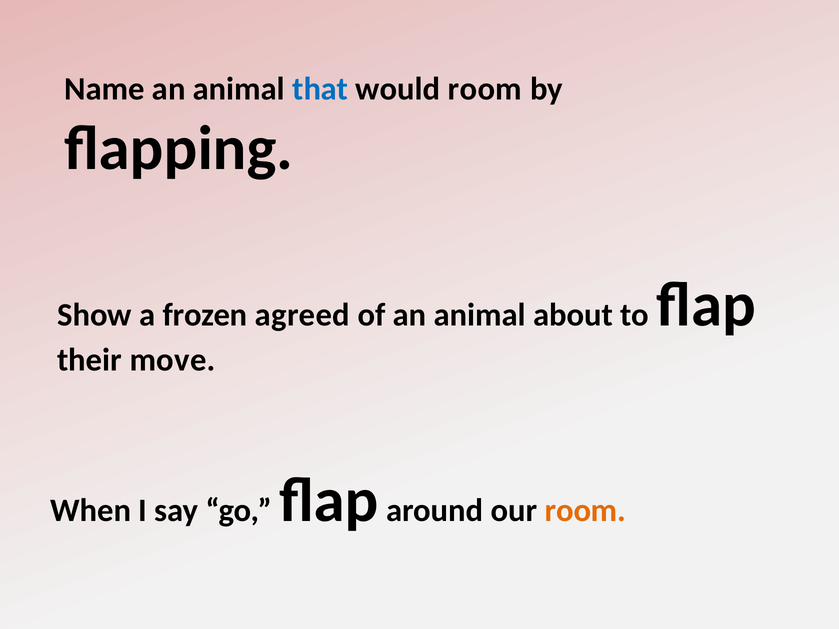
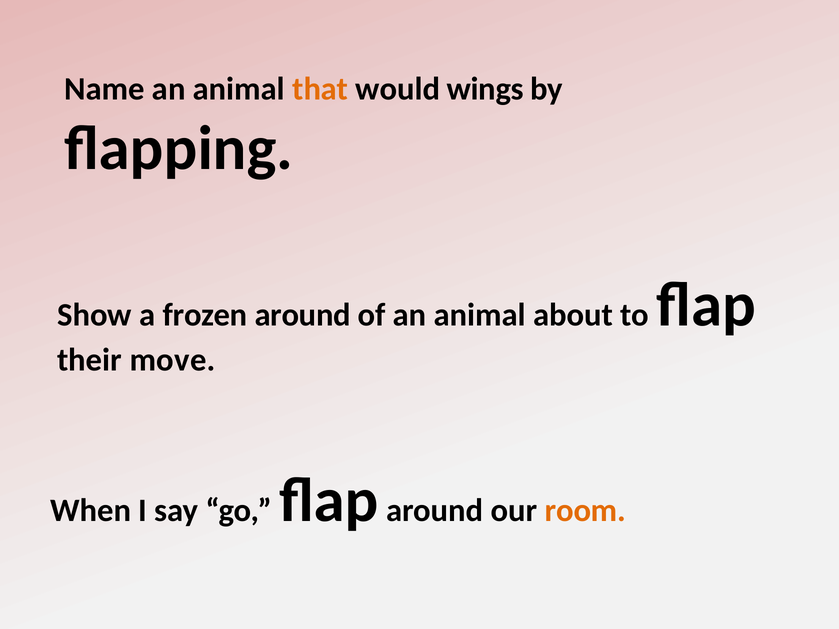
that colour: blue -> orange
would room: room -> wings
frozen agreed: agreed -> around
